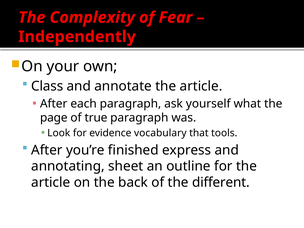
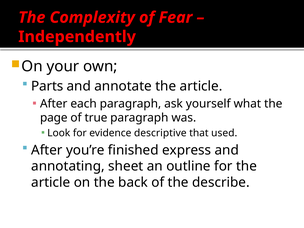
Class: Class -> Parts
vocabulary: vocabulary -> descriptive
tools: tools -> used
different: different -> describe
